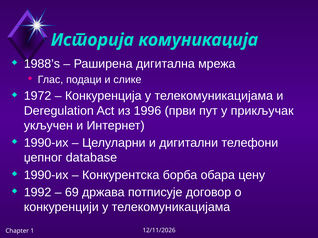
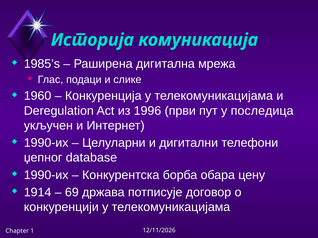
1988’s: 1988’s -> 1985’s
1972: 1972 -> 1960
прикључак: прикључак -> последица
1992: 1992 -> 1914
